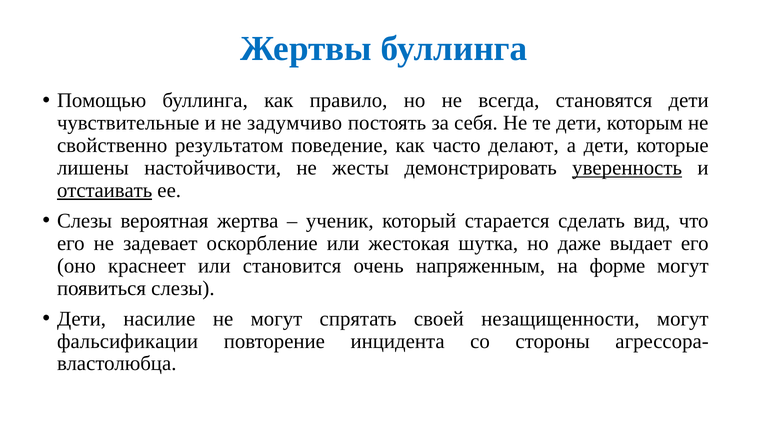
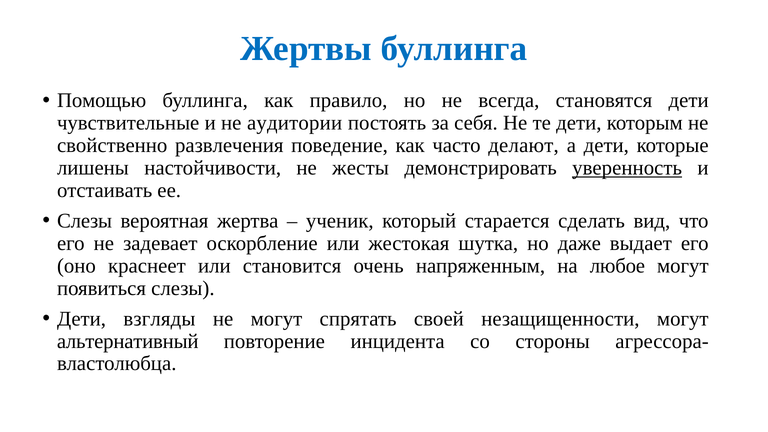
задумчиво: задумчиво -> аудитории
результатом: результатом -> развлечения
отстаивать underline: present -> none
форме: форме -> любое
насилие: насилие -> взгляды
фальсификации: фальсификации -> альтернативный
